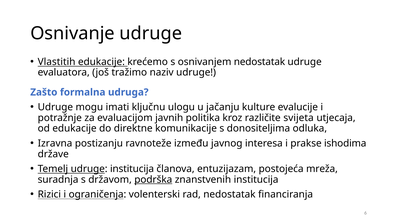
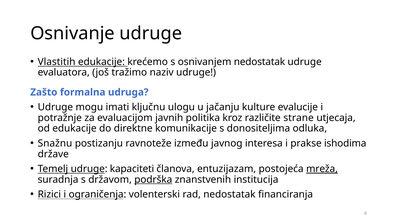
svijeta: svijeta -> strane
Izravna: Izravna -> Snažnu
udruge institucija: institucija -> kapaciteti
mreža underline: none -> present
